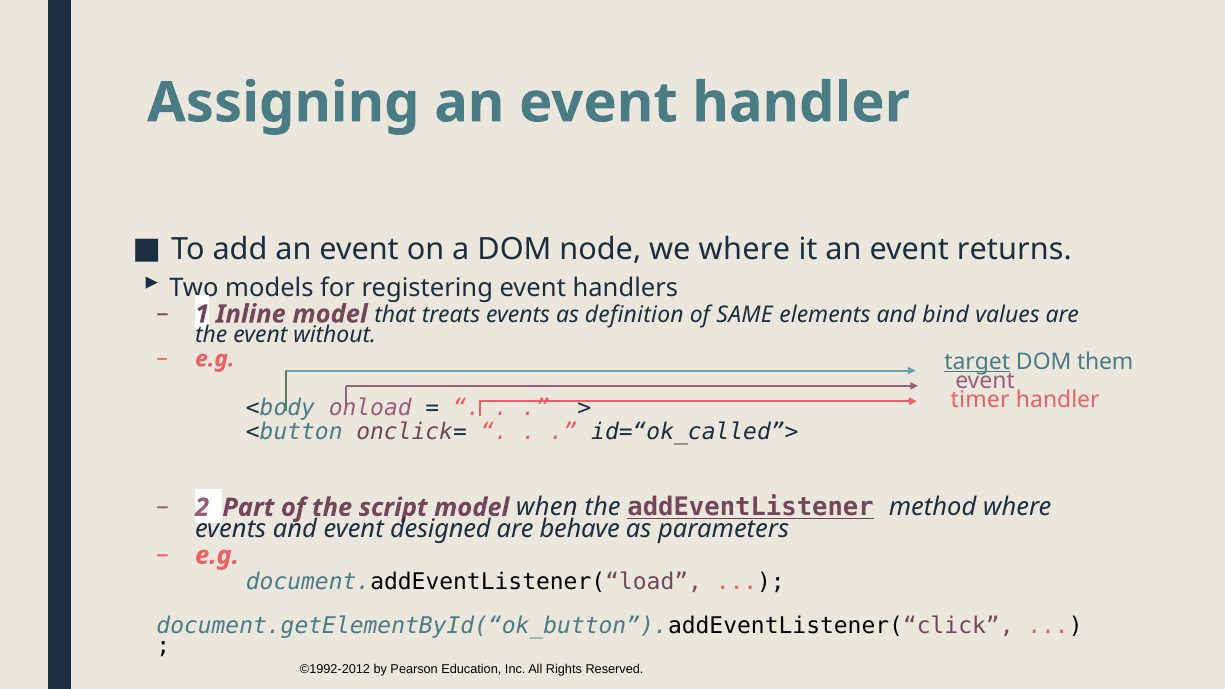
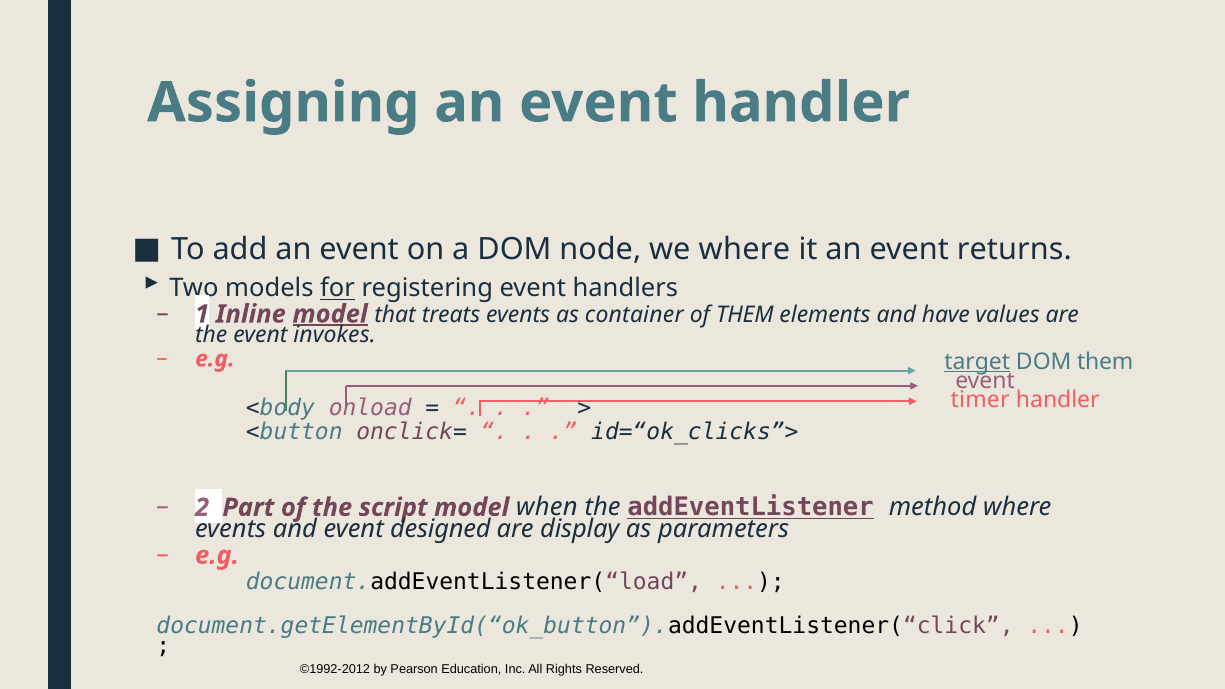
for underline: none -> present
model at (330, 314) underline: none -> present
definition: definition -> container
of SAME: SAME -> THEM
bind: bind -> have
without: without -> invokes
id=“ok_called”>: id=“ok_called”> -> id=“ok_clicks”>
behave: behave -> display
